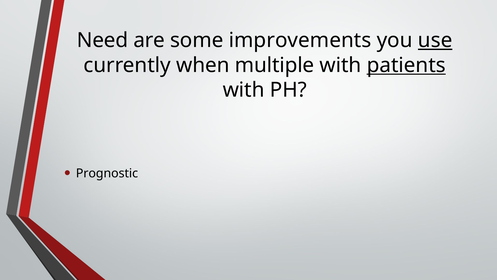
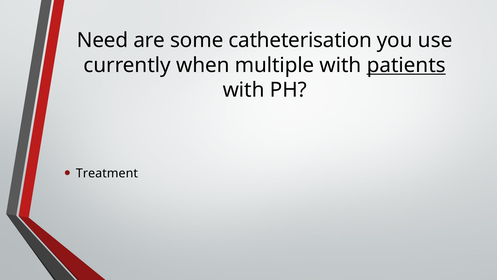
improvements: improvements -> catheterisation
use underline: present -> none
Prognostic: Prognostic -> Treatment
